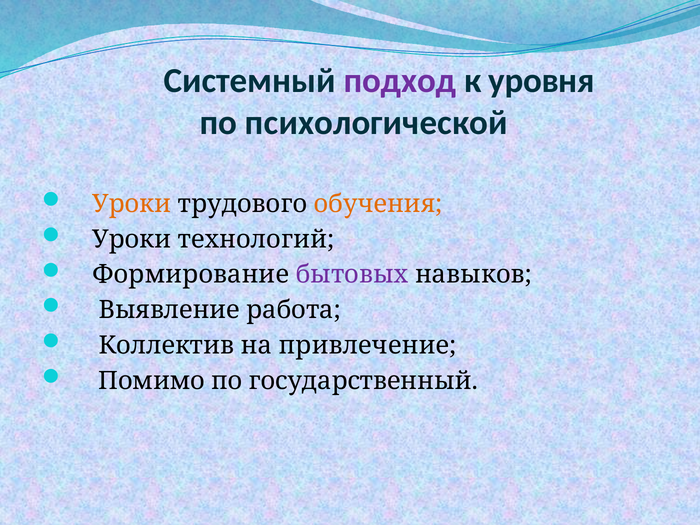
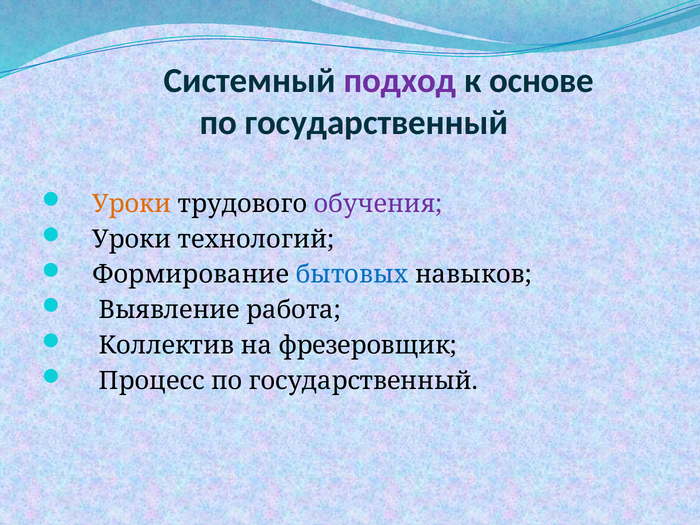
уровня: уровня -> основе
психологической at (376, 123): психологической -> государственный
обучения colour: orange -> purple
бытовых colour: purple -> blue
привлечение: привлечение -> фрезеровщик
Помимо: Помимо -> Процесс
